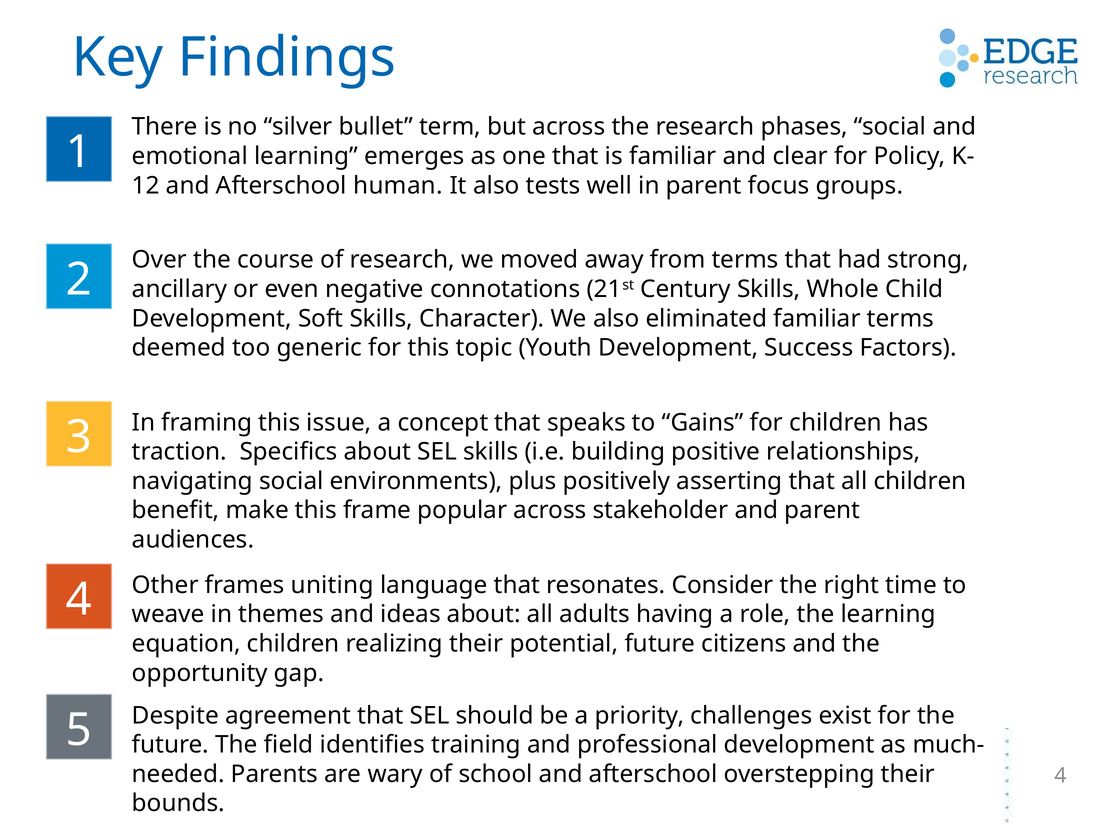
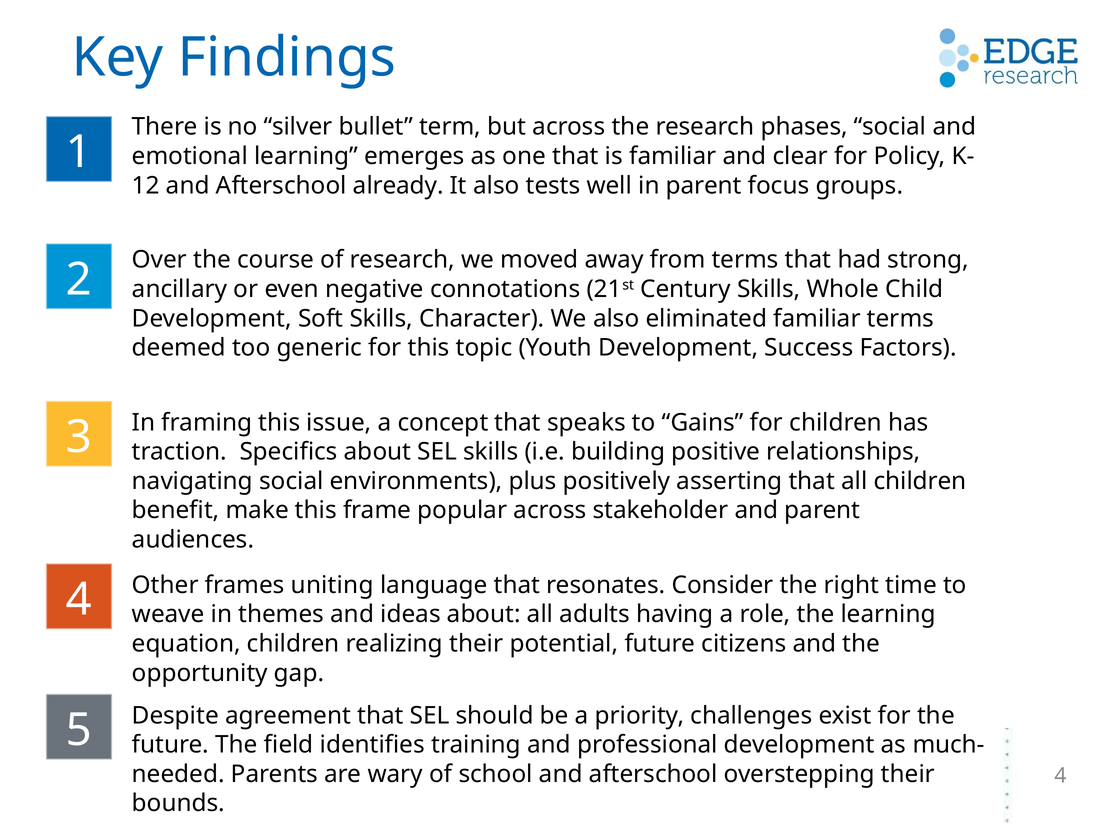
human: human -> already
